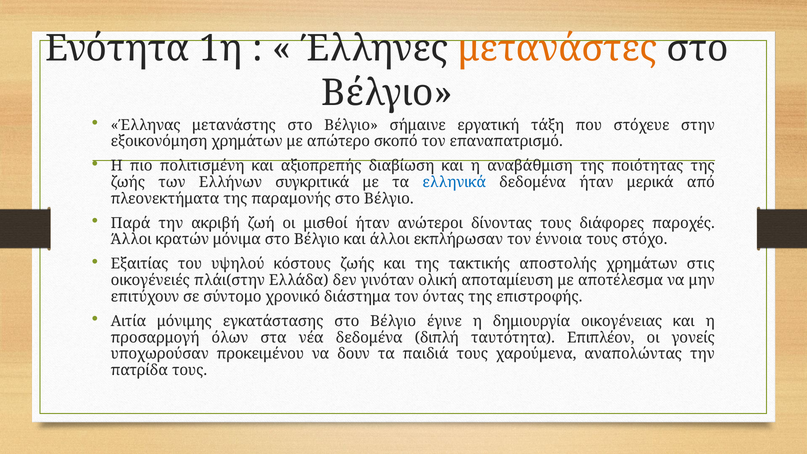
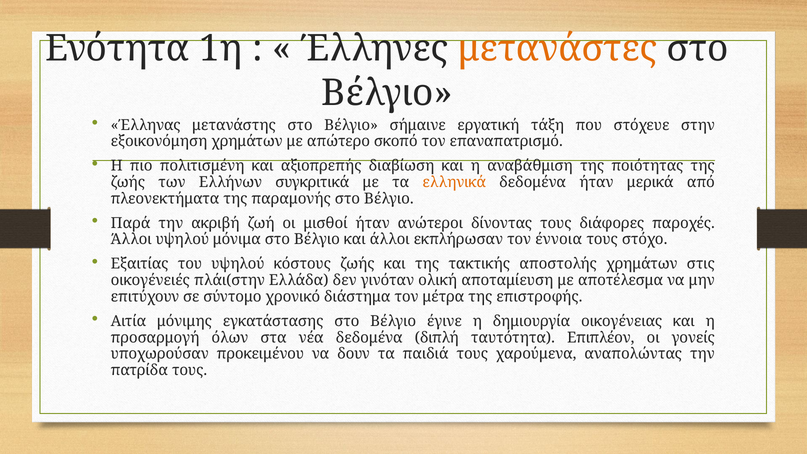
ελληνικά colour: blue -> orange
Άλλοι κρατών: κρατών -> υψηλού
όντας: όντας -> μέτρα
